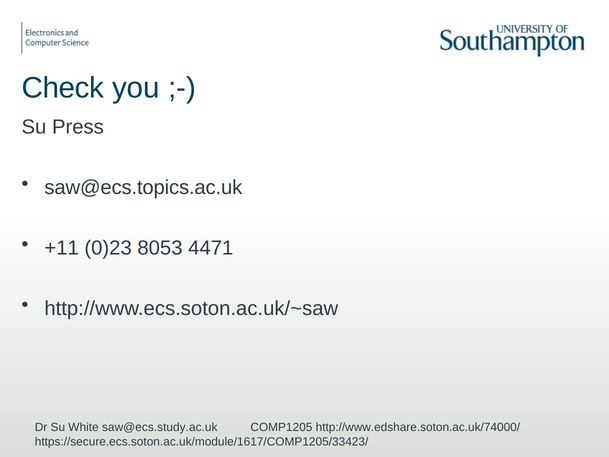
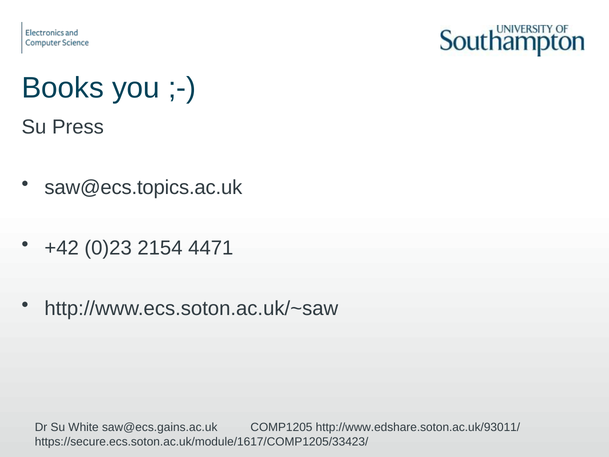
Check: Check -> Books
+11: +11 -> +42
8053: 8053 -> 2154
saw@ecs.study.ac.uk: saw@ecs.study.ac.uk -> saw@ecs.gains.ac.uk
http://www.edshare.soton.ac.uk/74000/: http://www.edshare.soton.ac.uk/74000/ -> http://www.edshare.soton.ac.uk/93011/
